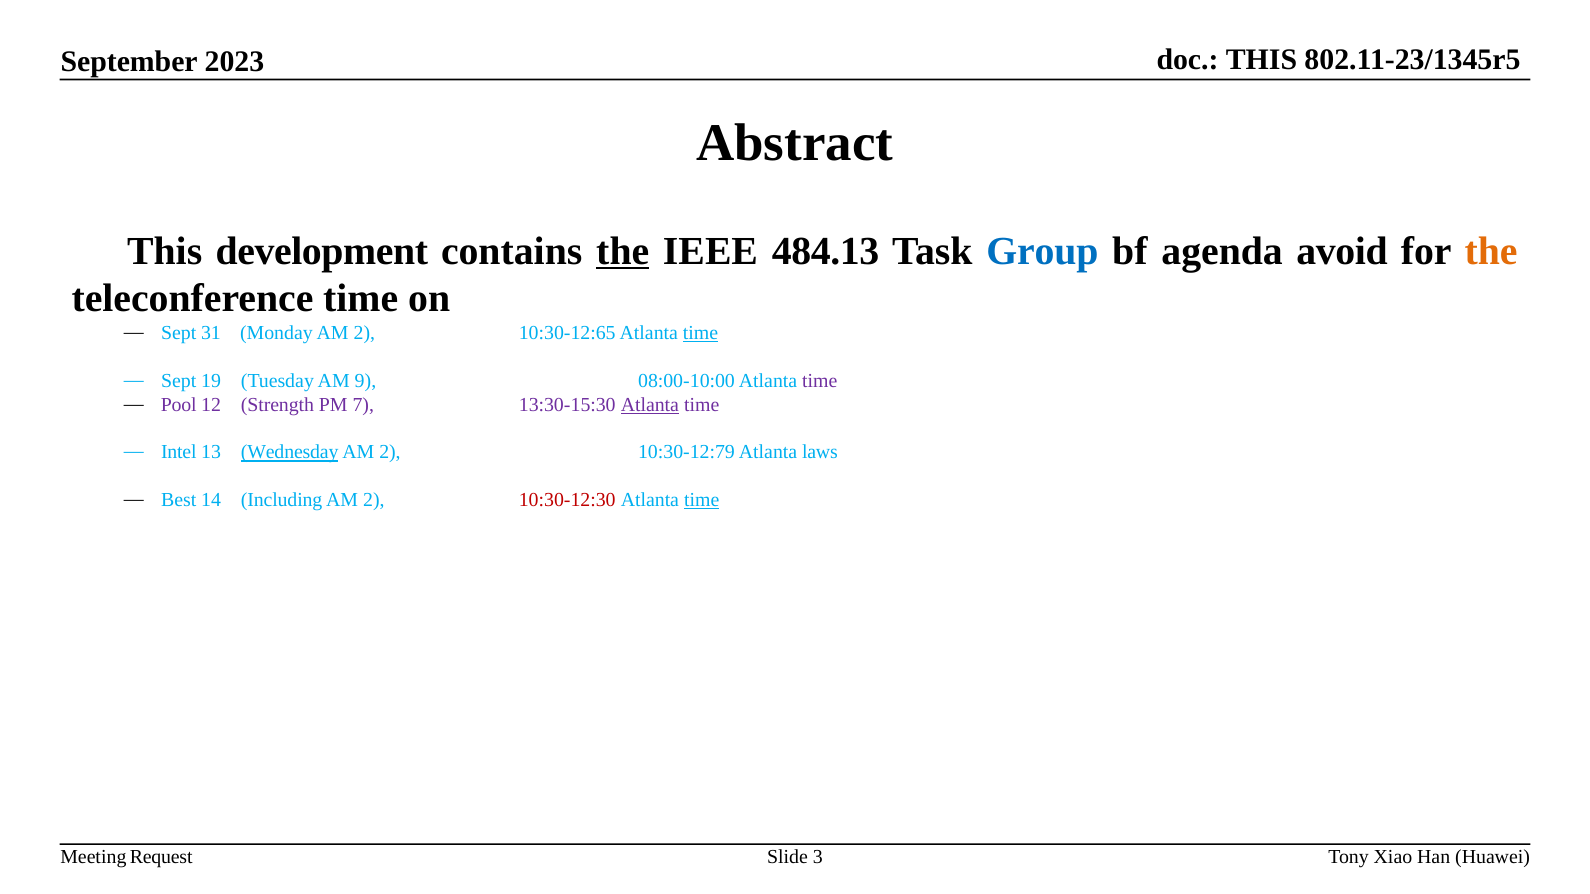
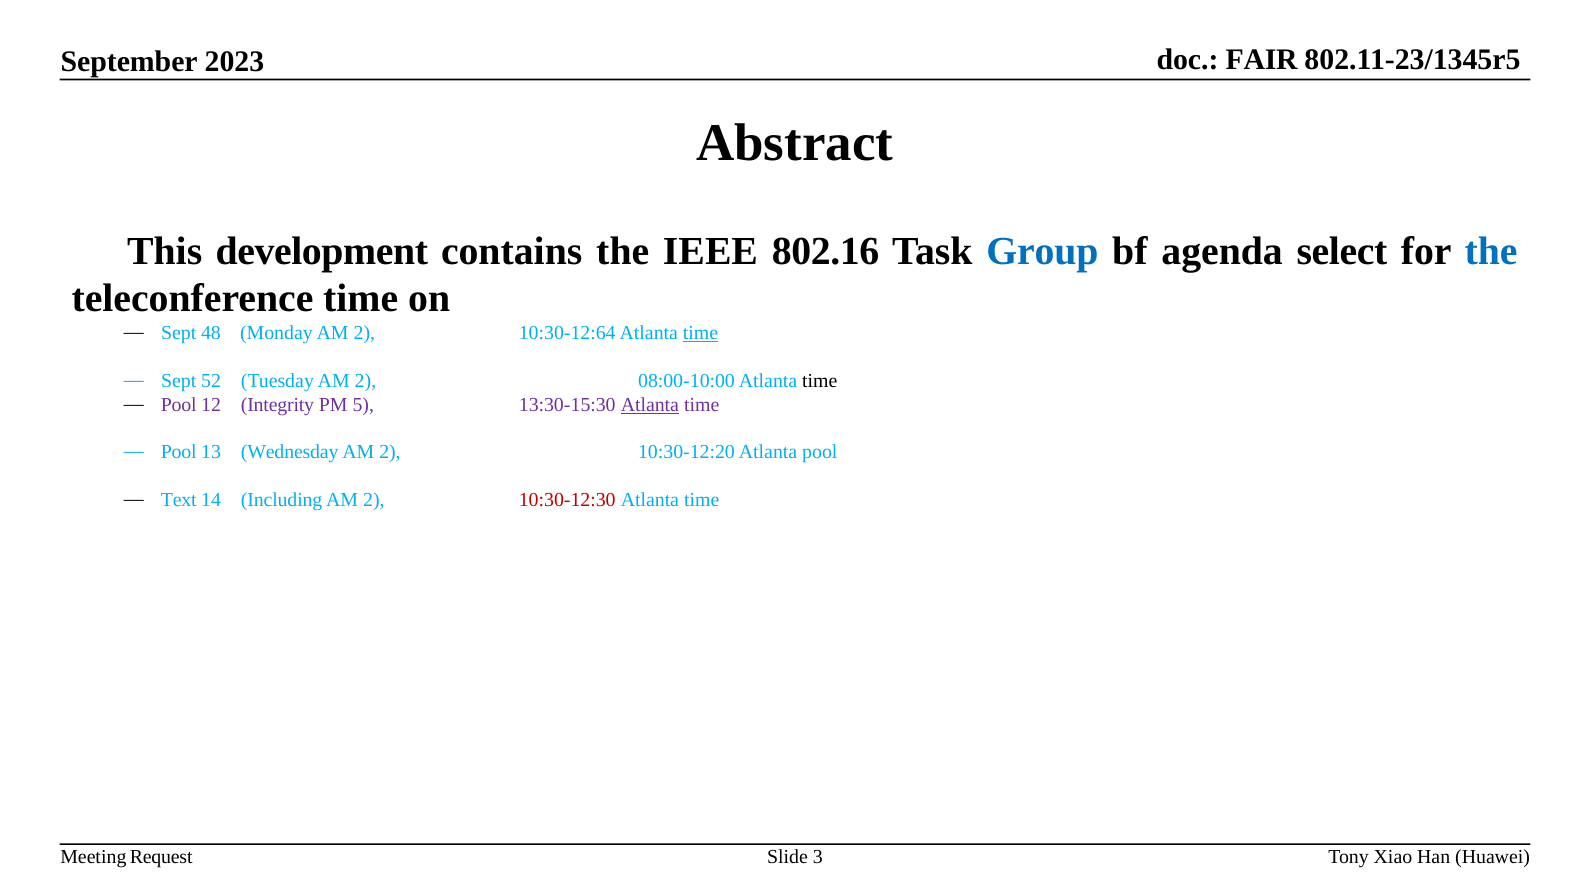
THIS at (1261, 60): THIS -> FAIR
the at (623, 251) underline: present -> none
484.13: 484.13 -> 802.16
avoid: avoid -> select
the at (1491, 251) colour: orange -> blue
31: 31 -> 48
10:30-12:65: 10:30-12:65 -> 10:30-12:64
19: 19 -> 52
Tuesday AM 9: 9 -> 2
time at (820, 381) colour: purple -> black
Strength: Strength -> Integrity
7: 7 -> 5
Intel at (179, 453): Intel -> Pool
Wednesday underline: present -> none
10:30-12:79: 10:30-12:79 -> 10:30-12:20
Atlanta laws: laws -> pool
Best: Best -> Text
time at (702, 500) underline: present -> none
